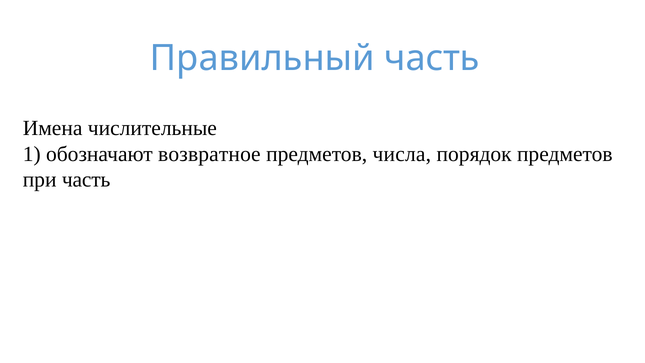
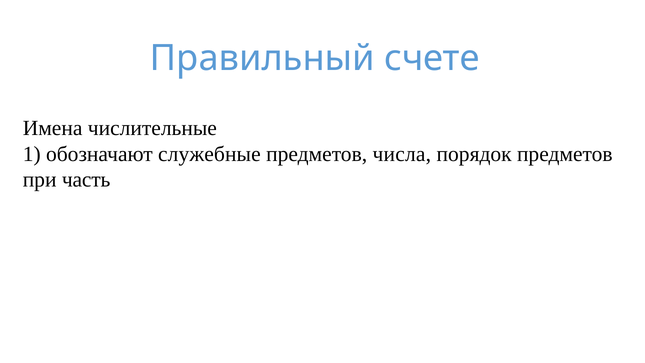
Правильный часть: часть -> счете
возвратное: возвратное -> служебные
